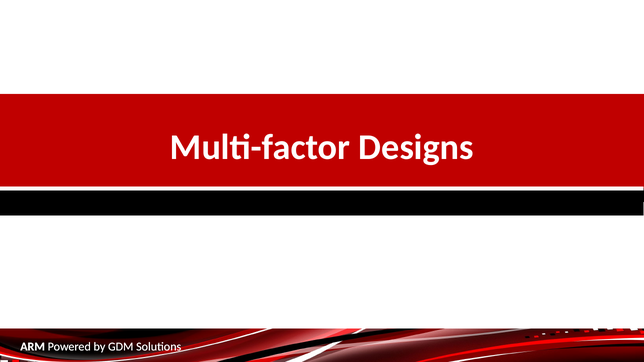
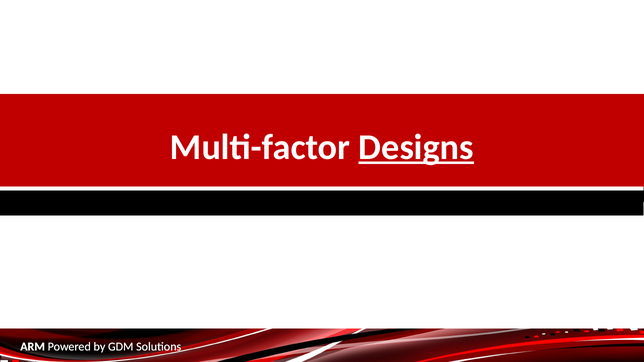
Designs underline: none -> present
